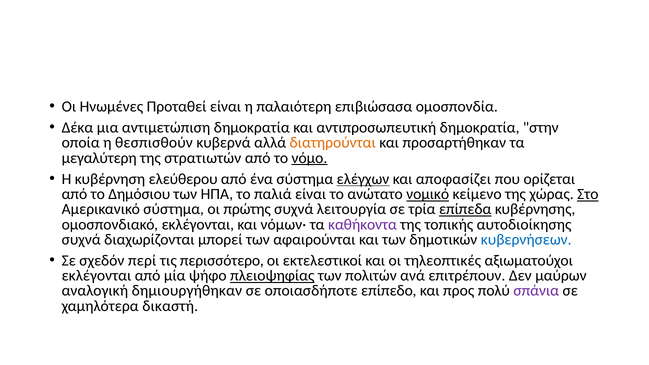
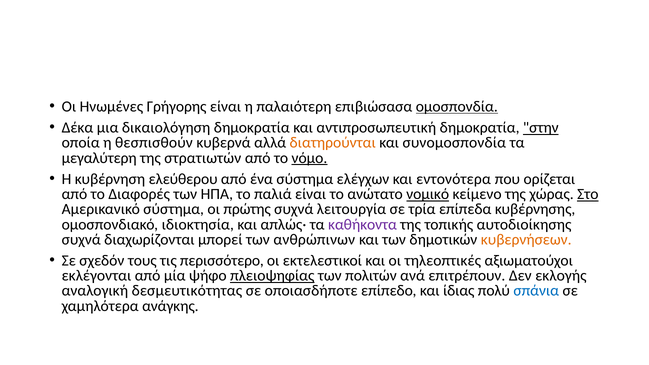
Προταθεί: Προταθεί -> Γρήγορης
ομοσπονδία underline: none -> present
αντιμετώπιση: αντιμετώπιση -> δικαιολόγηση
στην underline: none -> present
προσαρτήθηκαν: προσαρτήθηκαν -> συνομοσπονδία
ελέγχων underline: present -> none
αποφασίζει: αποφασίζει -> εντονότερα
Δημόσιου: Δημόσιου -> Διαφορές
επίπεδα underline: present -> none
ομοσπονδιακό εκλέγονται: εκλέγονται -> ιδιοκτησία
νόμων·: νόμων· -> απλώς·
αφαιρούνται: αφαιρούνται -> ανθρώπινων
κυβερνήσεων colour: blue -> orange
περί: περί -> τους
μαύρων: μαύρων -> εκλογής
δημιουργήθηκαν: δημιουργήθηκαν -> δεσμευτικότητας
προς: προς -> ίδιας
σπάνια colour: purple -> blue
δικαστή: δικαστή -> ανάγκης
